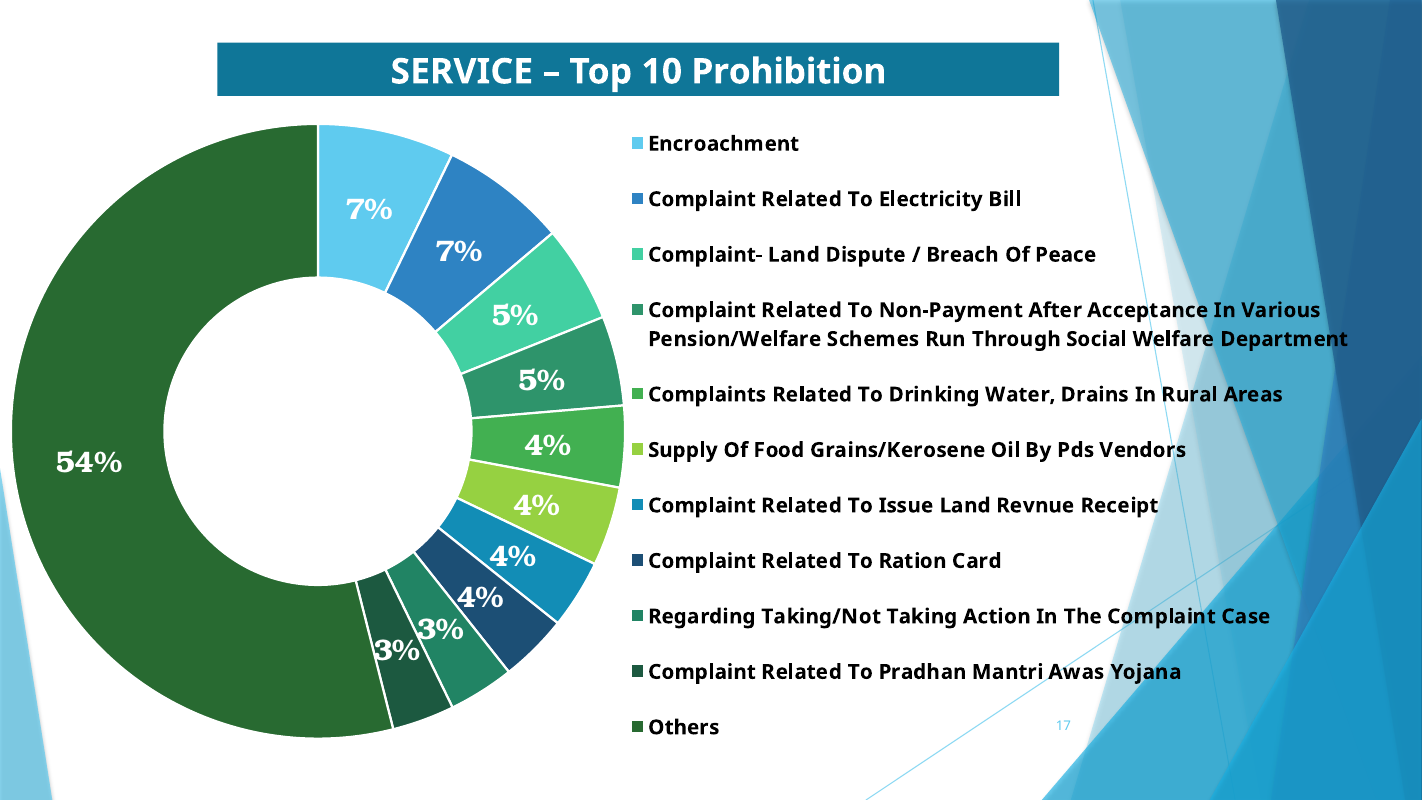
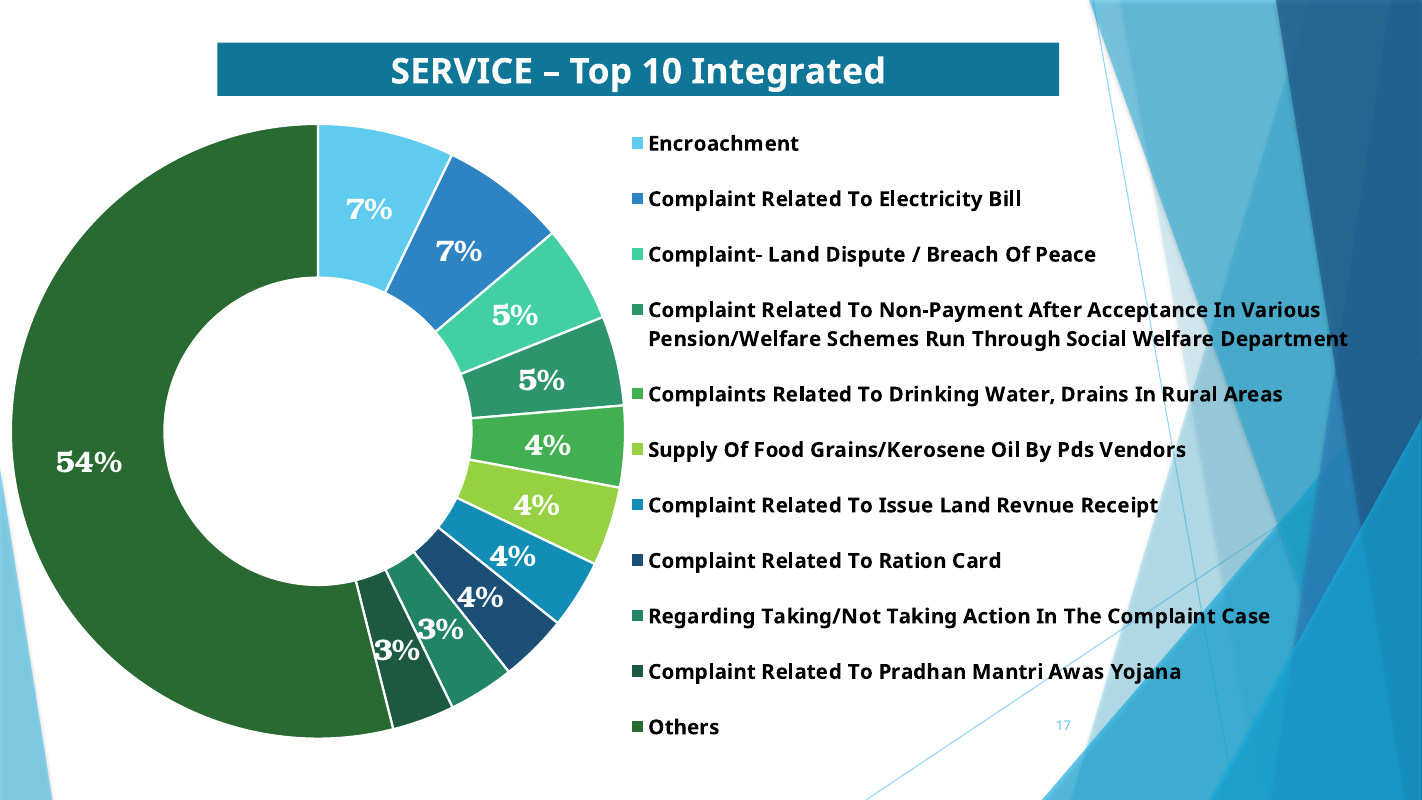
Prohibition: Prohibition -> Integrated
